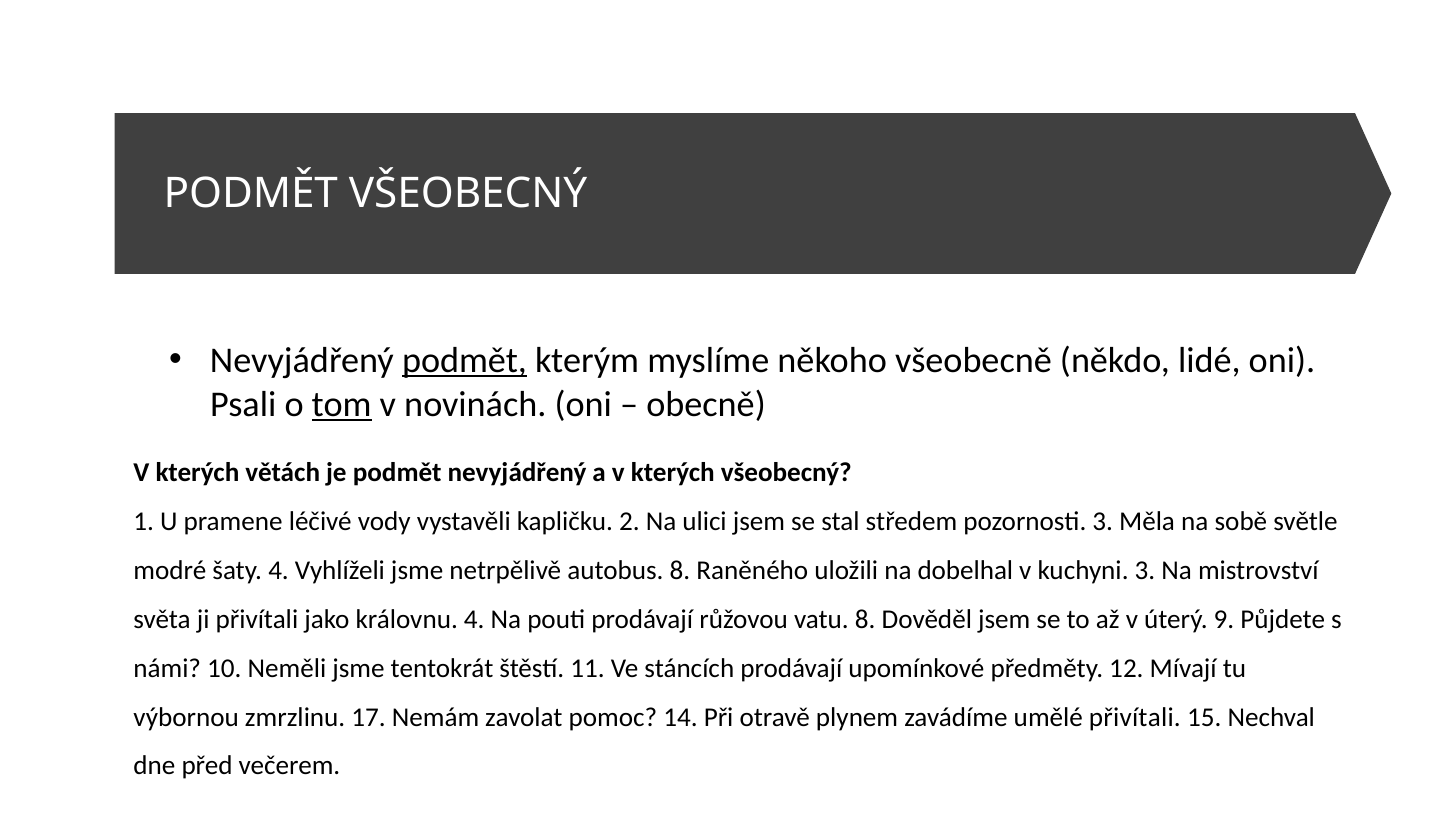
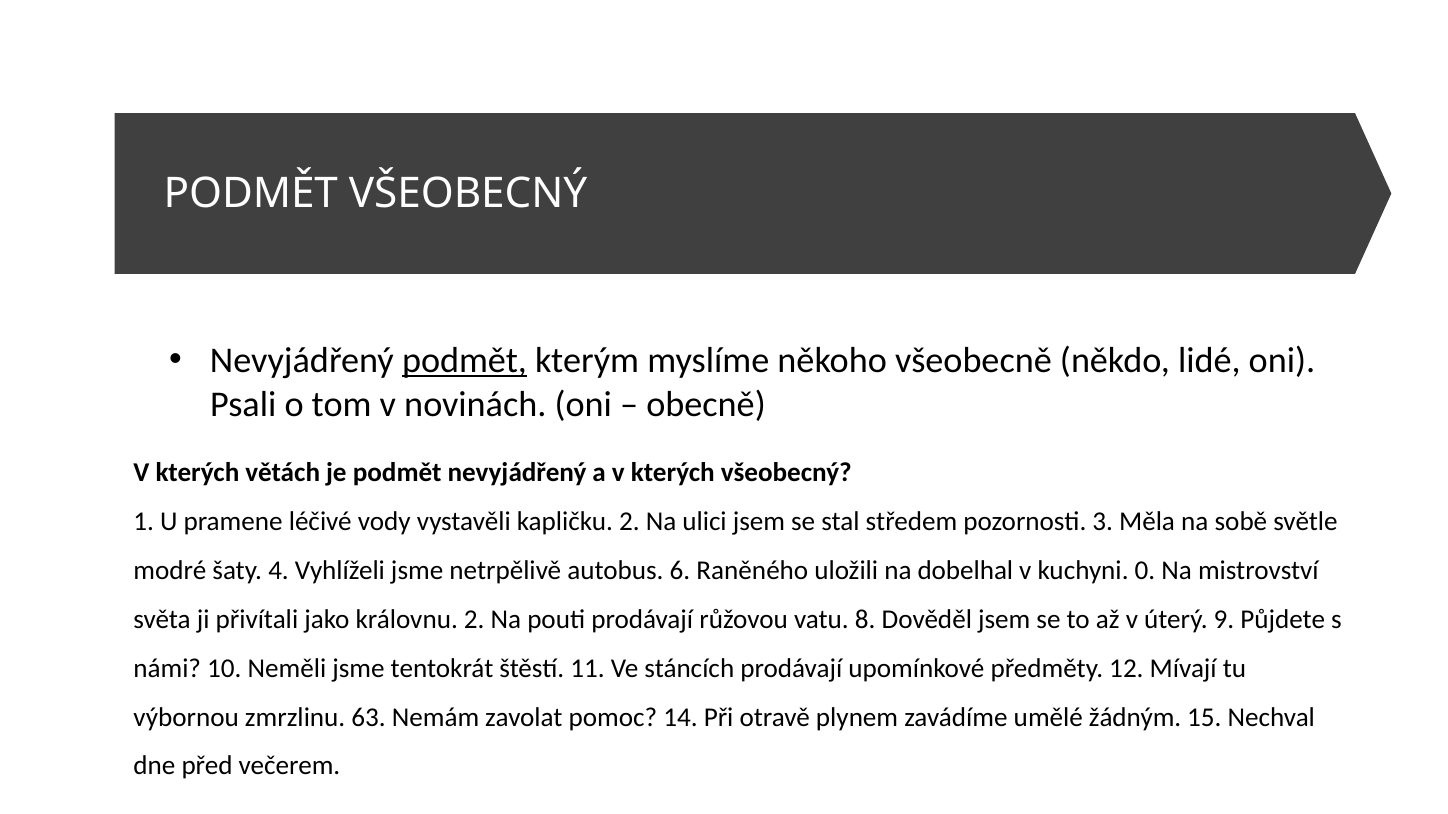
tom underline: present -> none
autobus 8: 8 -> 6
kuchyni 3: 3 -> 0
královnu 4: 4 -> 2
17: 17 -> 63
umělé přivítali: přivítali -> žádným
